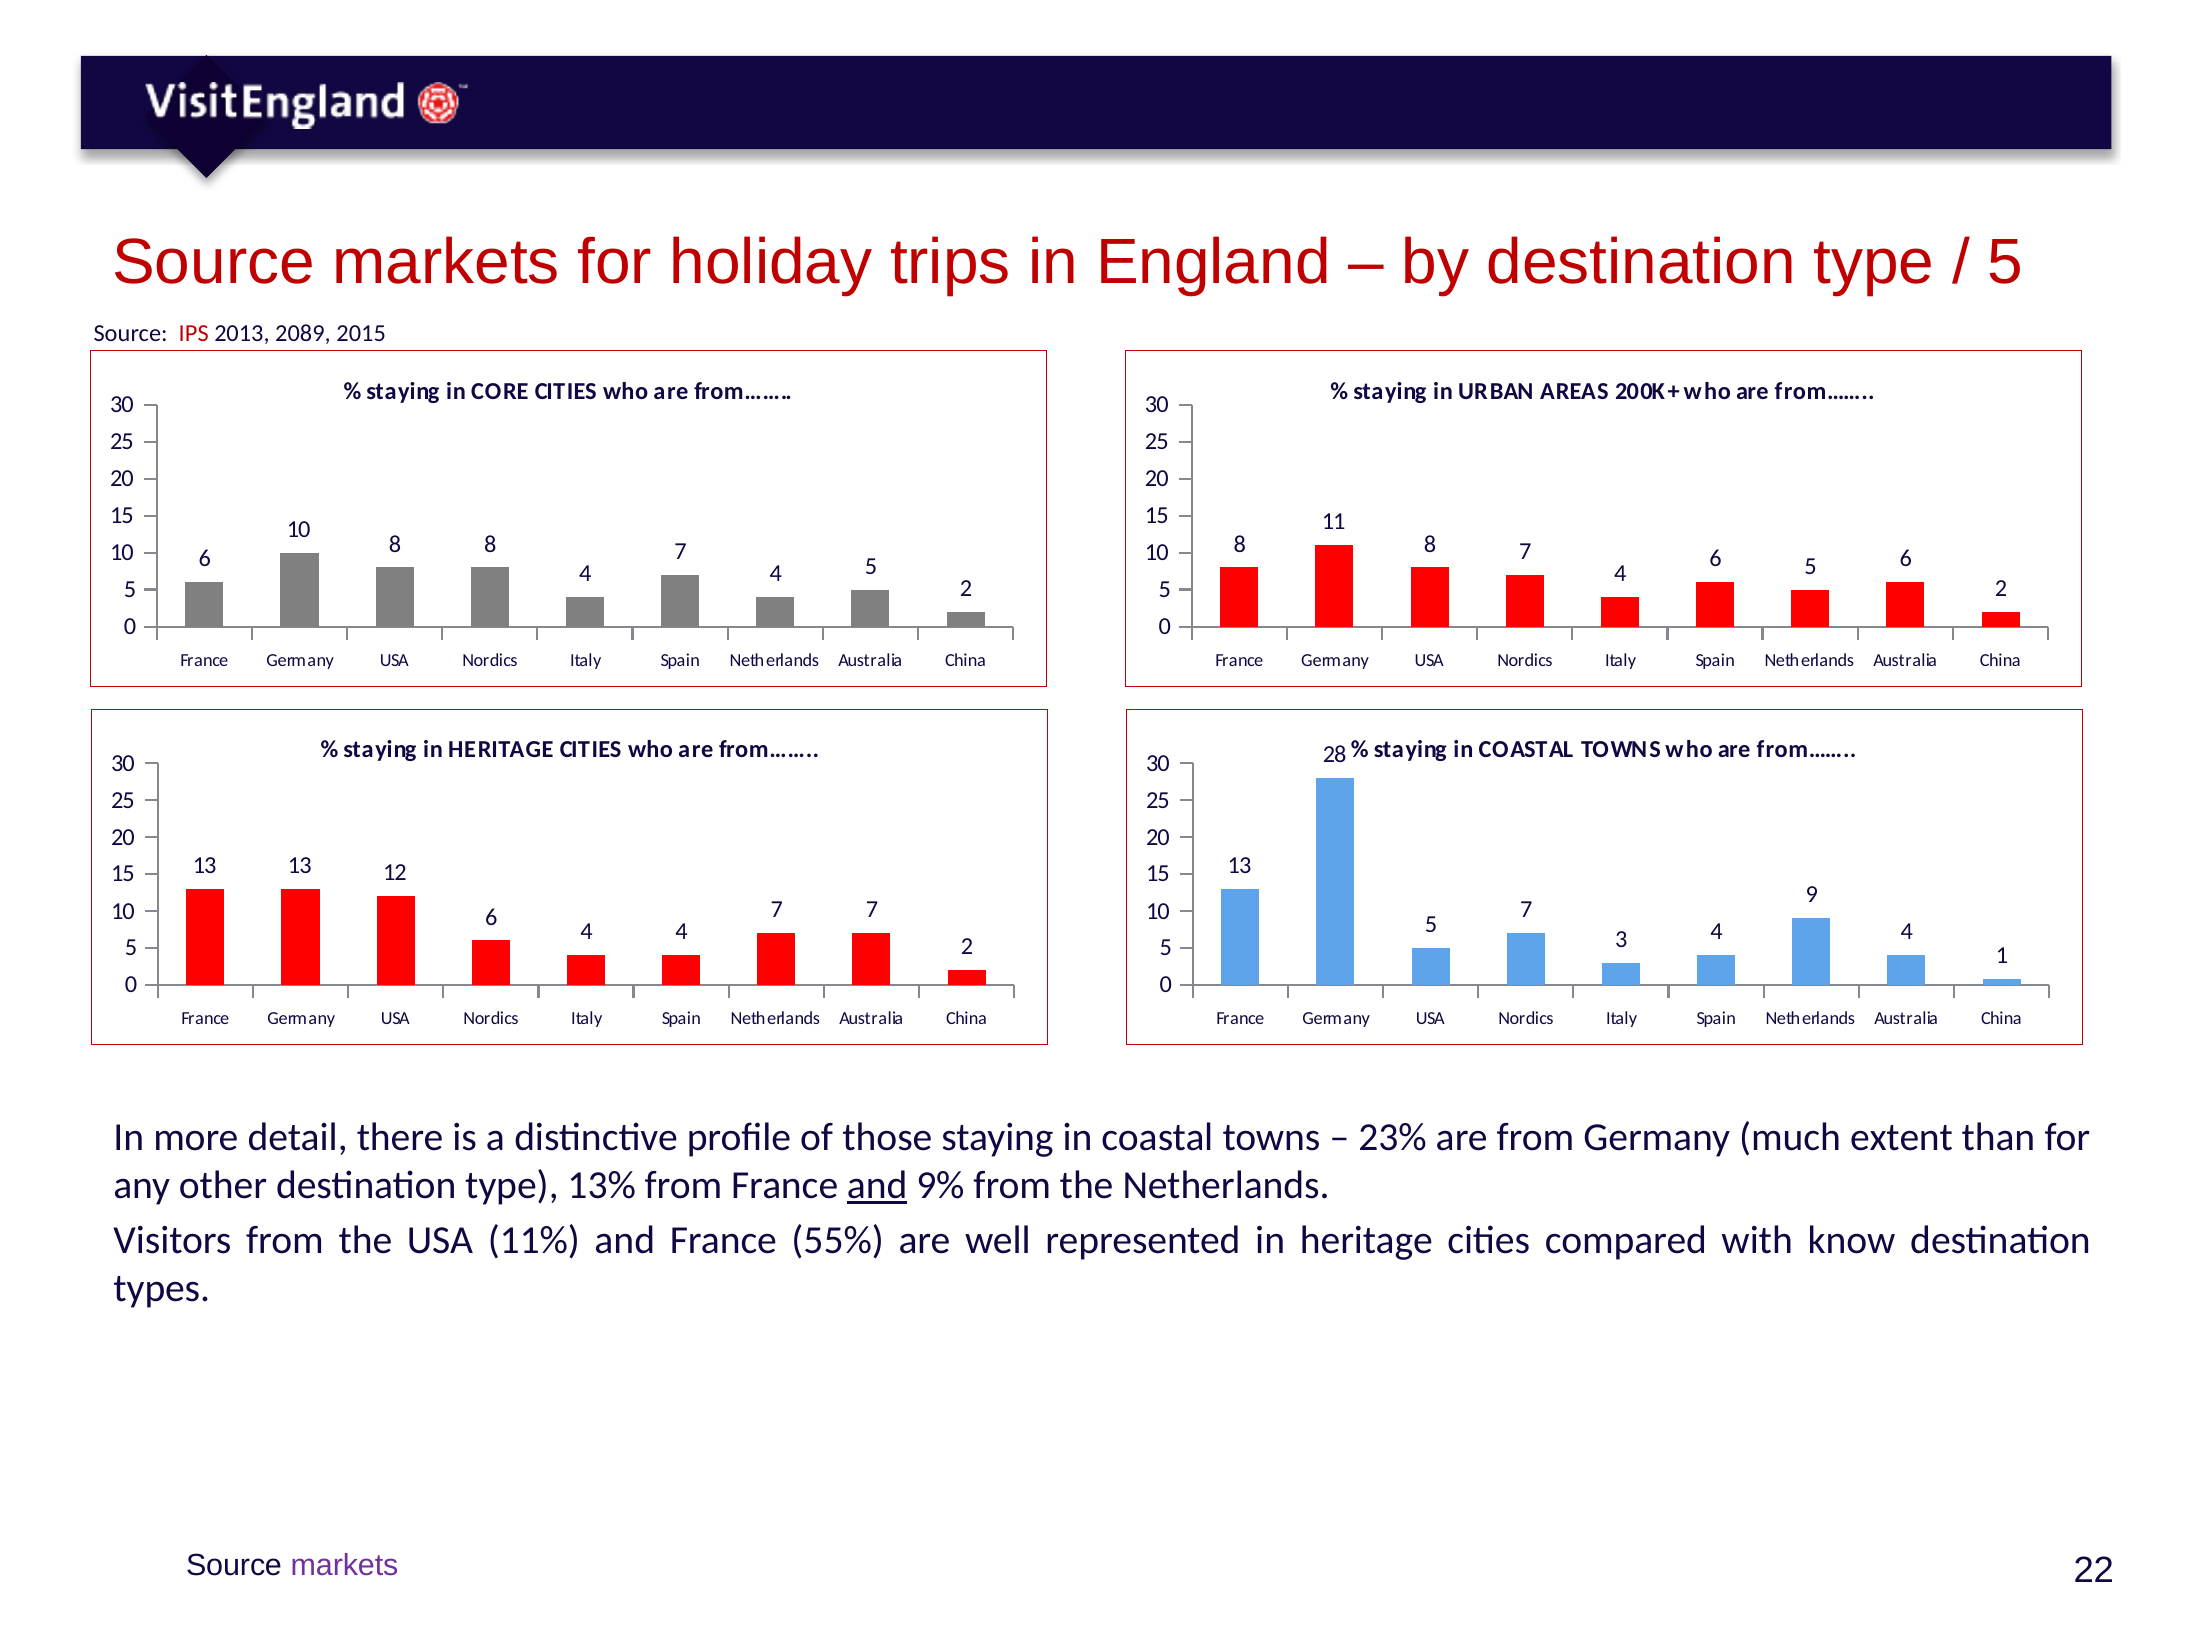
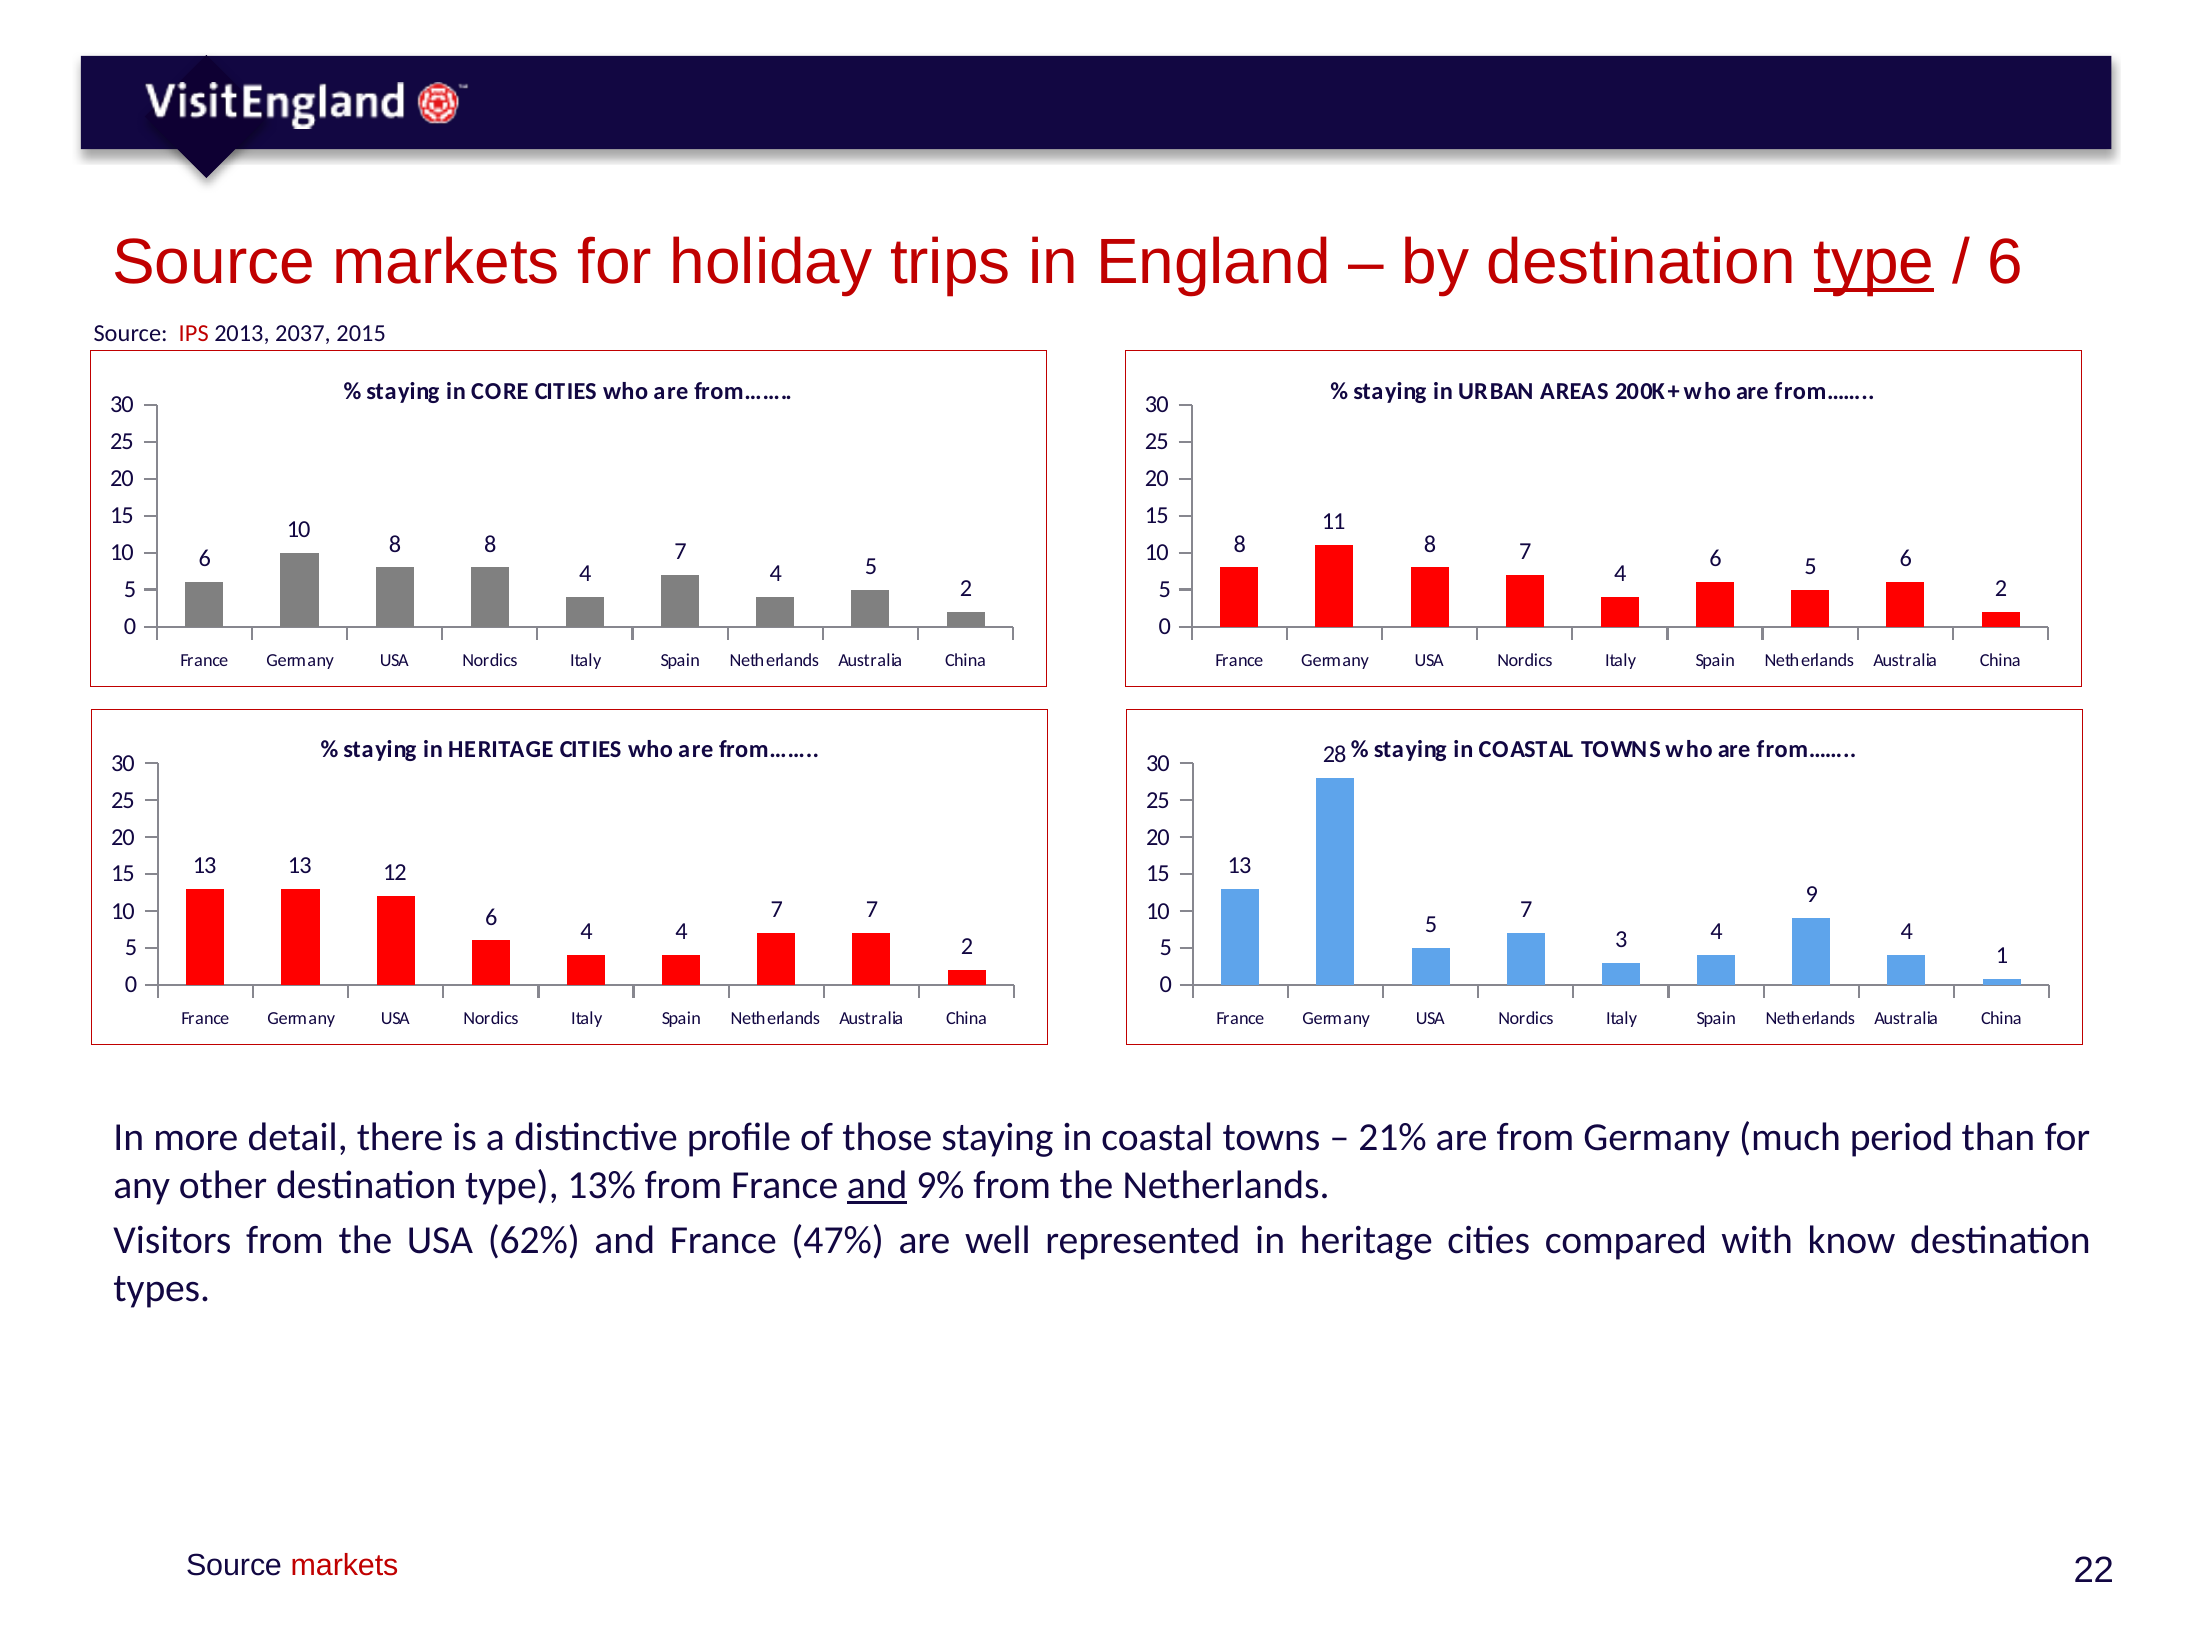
type at (1874, 263) underline: none -> present
5 at (2005, 263): 5 -> 6
2089: 2089 -> 2037
23%: 23% -> 21%
extent: extent -> period
11%: 11% -> 62%
55%: 55% -> 47%
markets at (345, 1565) colour: purple -> red
